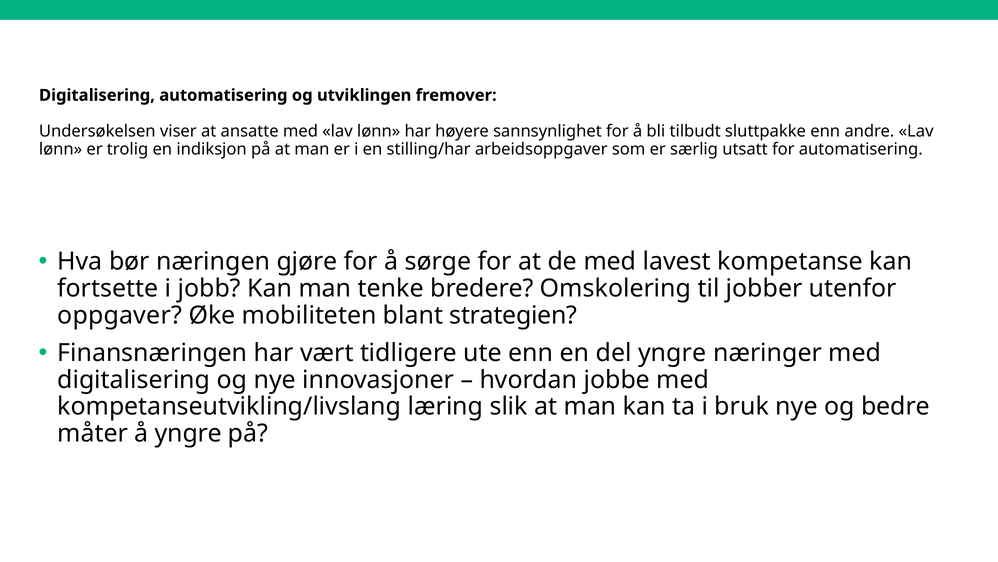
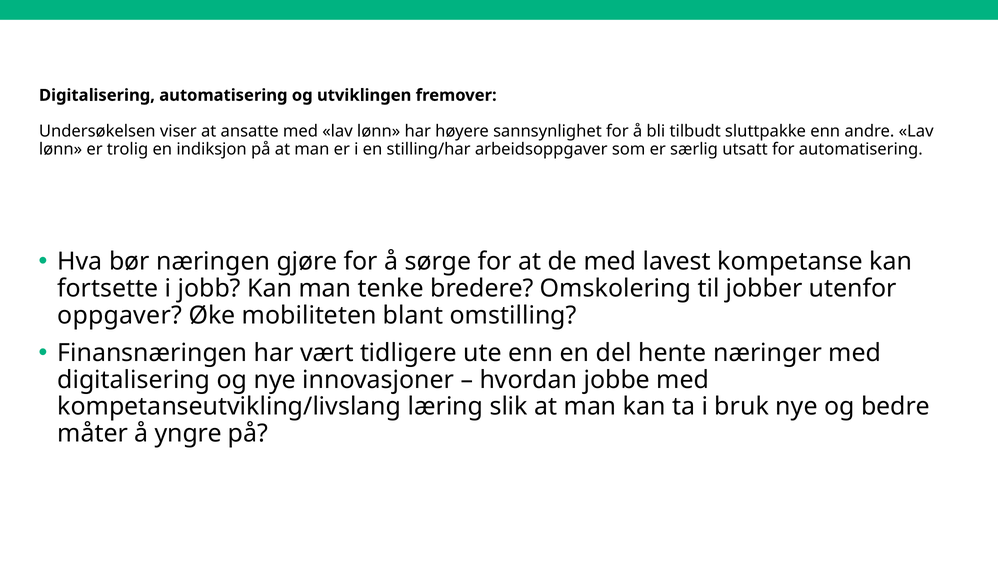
strategien: strategien -> omstilling
del yngre: yngre -> hente
